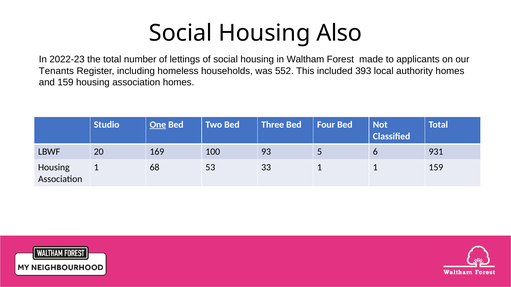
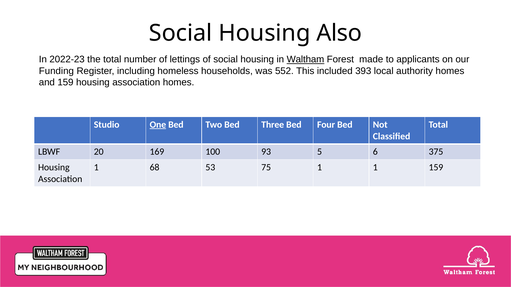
Waltham underline: none -> present
Tenants: Tenants -> Funding
931: 931 -> 375
33: 33 -> 75
